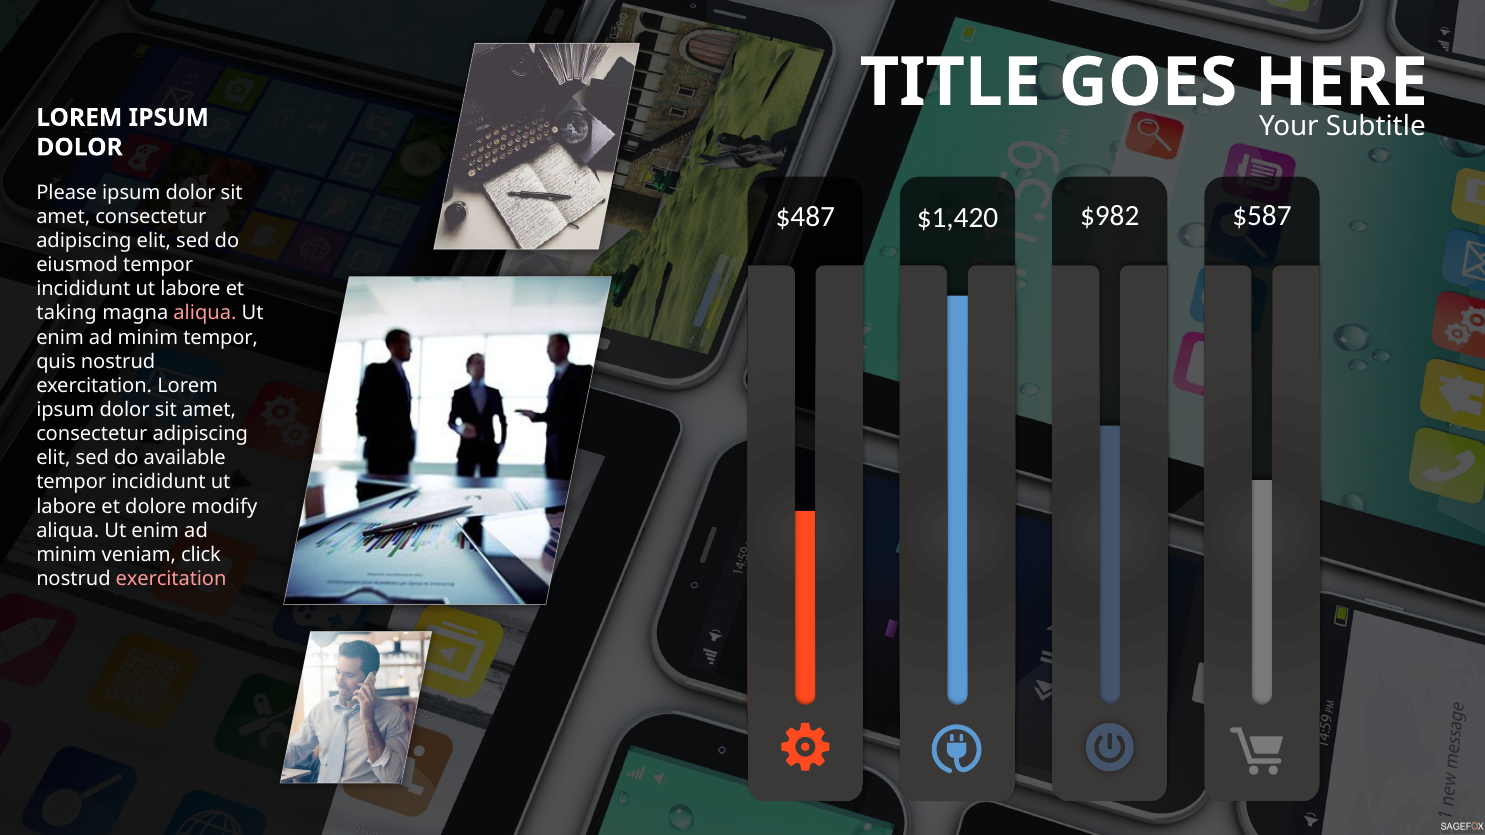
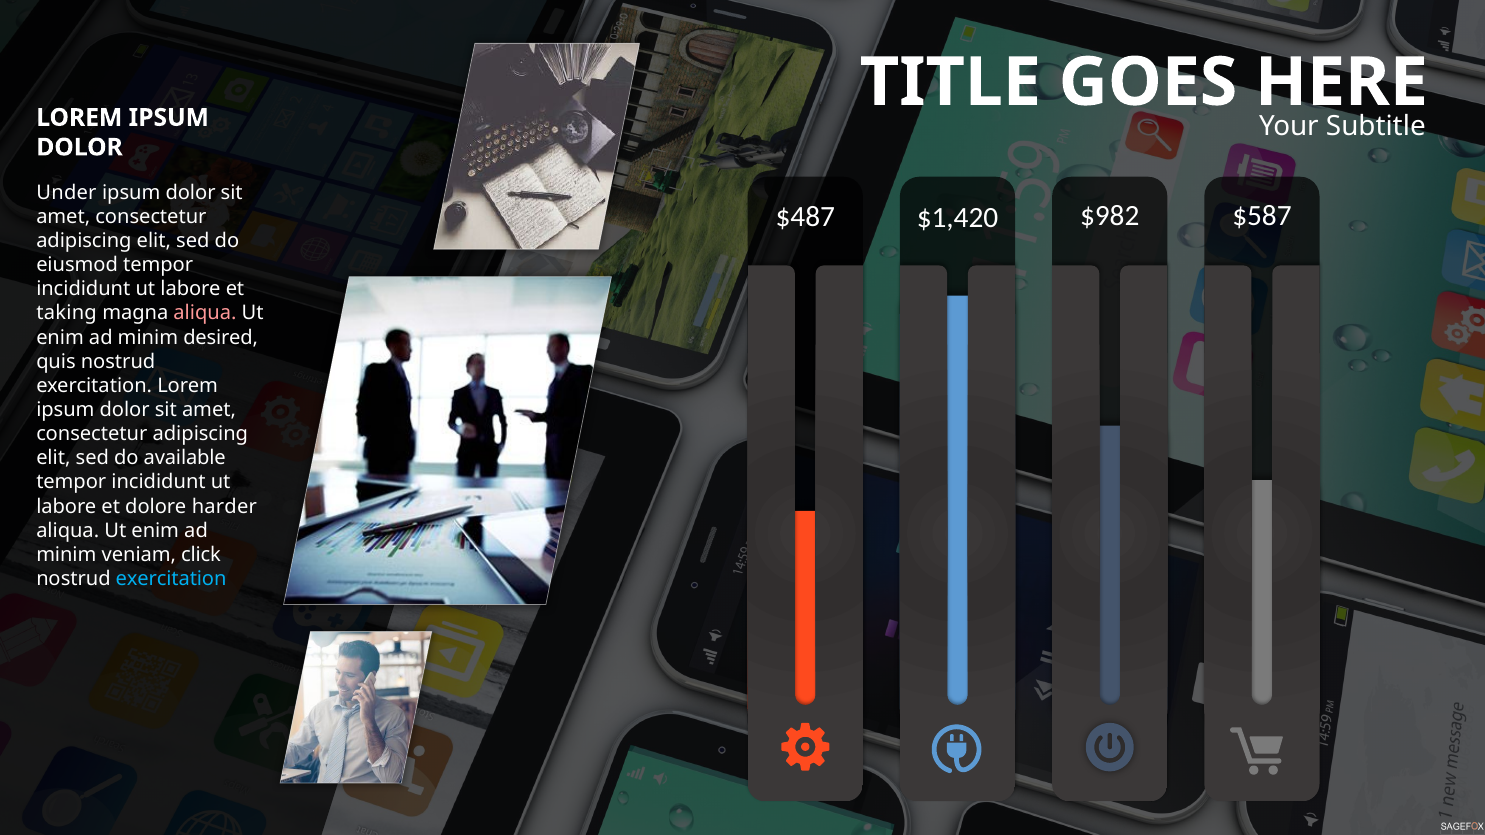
Please: Please -> Under
minim tempor: tempor -> desired
modify: modify -> harder
exercitation at (171, 579) colour: pink -> light blue
